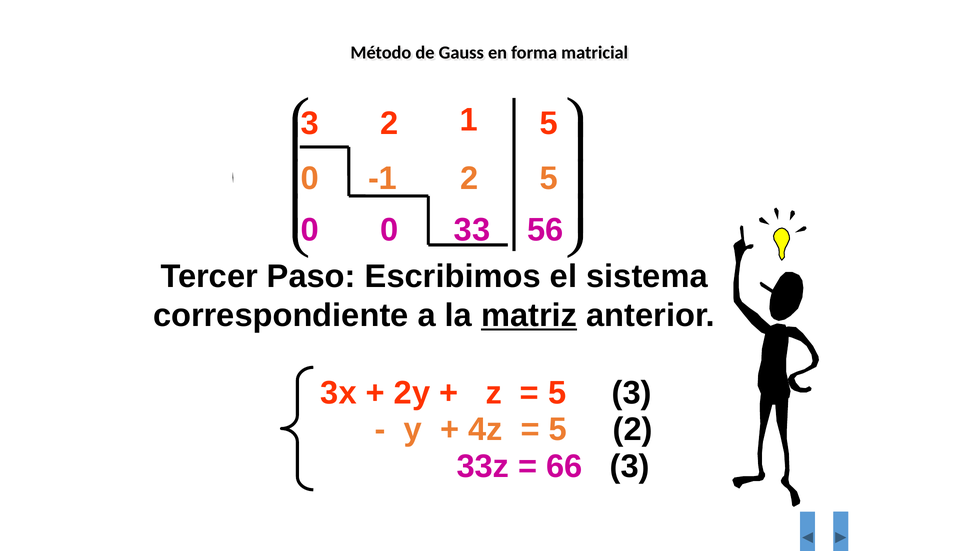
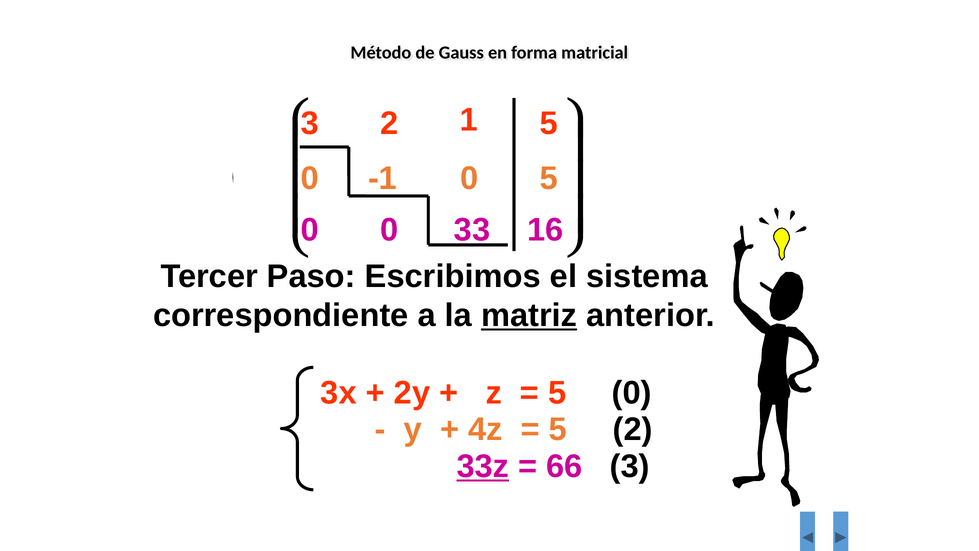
2 at (469, 178): 2 -> 0
56: 56 -> 16
3 at (632, 393): 3 -> 0
33z underline: none -> present
